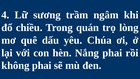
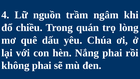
sương: sương -> nguồn
